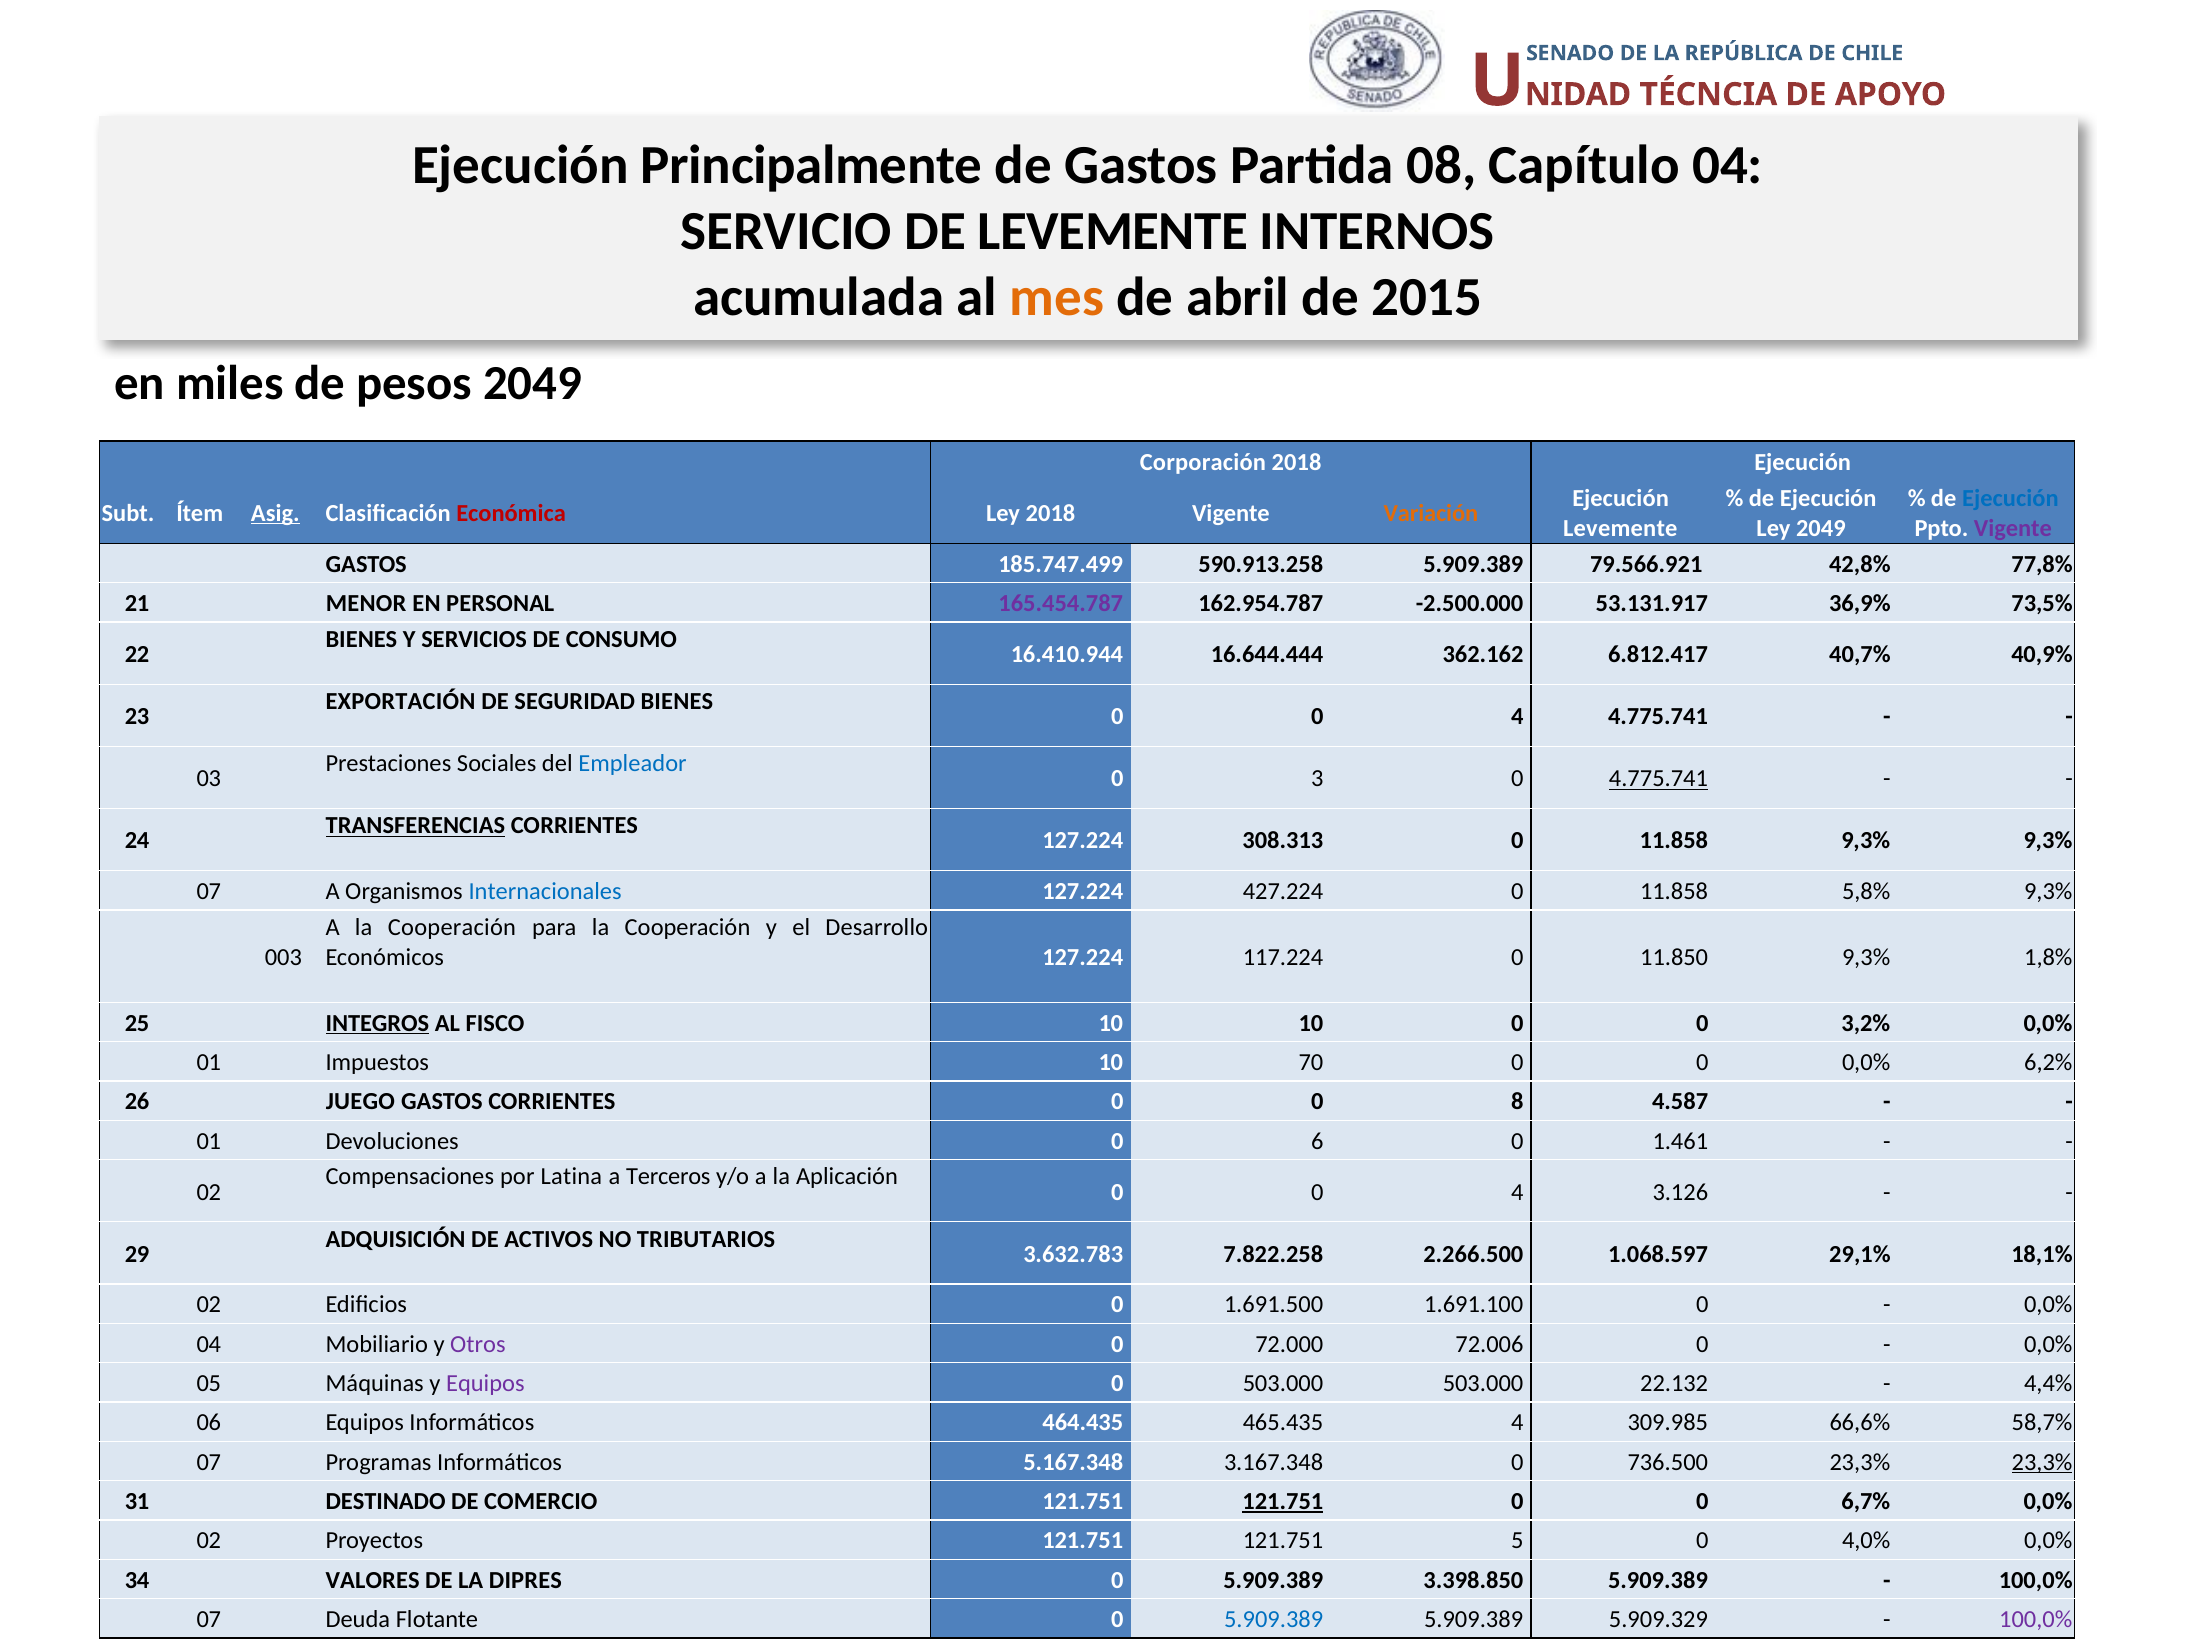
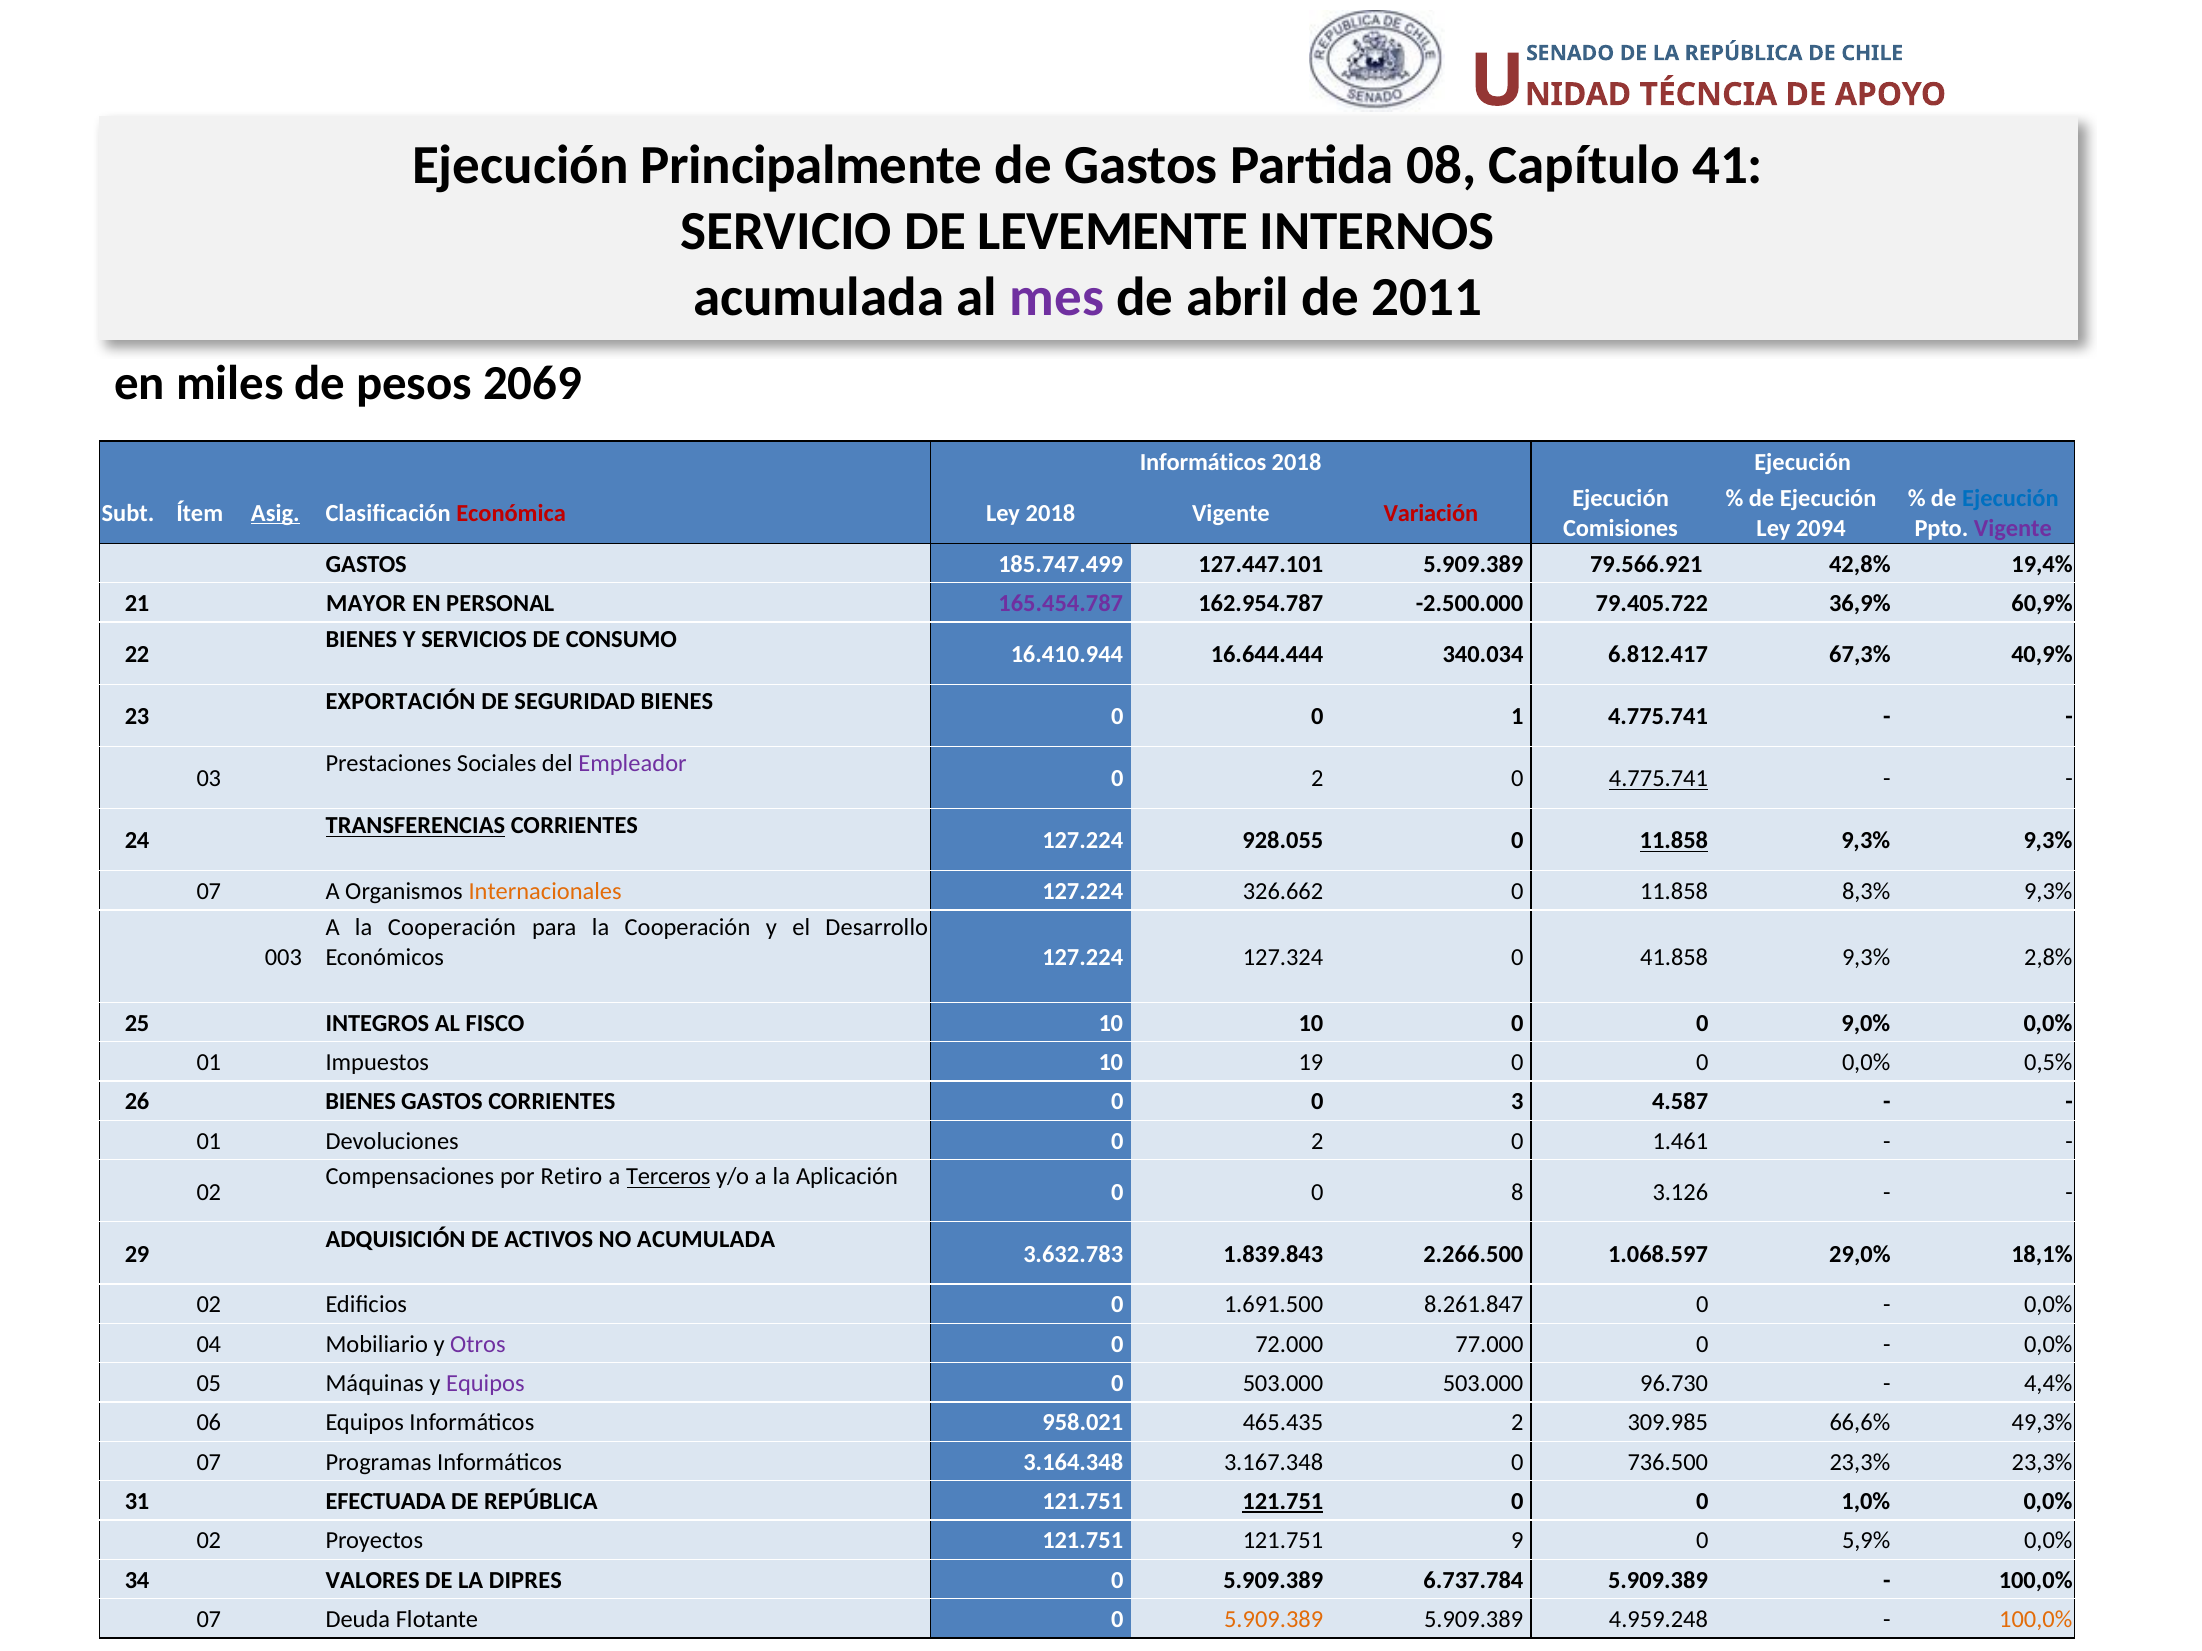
04 at (1728, 166): 04 -> 41
mes colour: orange -> purple
2015: 2015 -> 2011
pesos 2049: 2049 -> 2069
Corporación at (1203, 462): Corporación -> Informáticos
Variación colour: orange -> red
Levemente at (1620, 528): Levemente -> Comisiones
Ley 2049: 2049 -> 2094
590.913.258: 590.913.258 -> 127.447.101
77,8%: 77,8% -> 19,4%
MENOR: MENOR -> MAYOR
53.131.917: 53.131.917 -> 79.405.722
73,5%: 73,5% -> 60,9%
362.162: 362.162 -> 340.034
40,7%: 40,7% -> 67,3%
4 at (1517, 717): 4 -> 1
Empleador colour: blue -> purple
3 at (1317, 779): 3 -> 2
308.313: 308.313 -> 928.055
11.858 at (1674, 841) underline: none -> present
Internacionales colour: blue -> orange
427.224: 427.224 -> 326.662
5,8%: 5,8% -> 8,3%
117.224: 117.224 -> 127.324
11.850: 11.850 -> 41.858
1,8%: 1,8% -> 2,8%
INTEGROS underline: present -> none
3,2%: 3,2% -> 9,0%
70: 70 -> 19
6,2%: 6,2% -> 0,5%
26 JUEGO: JUEGO -> BIENES
8: 8 -> 3
Devoluciones 0 6: 6 -> 2
Latina: Latina -> Retiro
Terceros underline: none -> present
4 at (1517, 1192): 4 -> 8
NO TRIBUTARIOS: TRIBUTARIOS -> ACUMULADA
7.822.258: 7.822.258 -> 1.839.843
29,1%: 29,1% -> 29,0%
1.691.100: 1.691.100 -> 8.261.847
72.006: 72.006 -> 77.000
22.132: 22.132 -> 96.730
464.435: 464.435 -> 958.021
465.435 4: 4 -> 2
58,7%: 58,7% -> 49,3%
5.167.348: 5.167.348 -> 3.164.348
23,3% at (2042, 1463) underline: present -> none
DESTINADO: DESTINADO -> EFECTUADA
DE COMERCIO: COMERCIO -> REPÚBLICA
6,7%: 6,7% -> 1,0%
5: 5 -> 9
4,0%: 4,0% -> 5,9%
3.398.850: 3.398.850 -> 6.737.784
5.909.389 at (1274, 1620) colour: blue -> orange
5.909.329: 5.909.329 -> 4.959.248
100,0% at (2036, 1620) colour: purple -> orange
